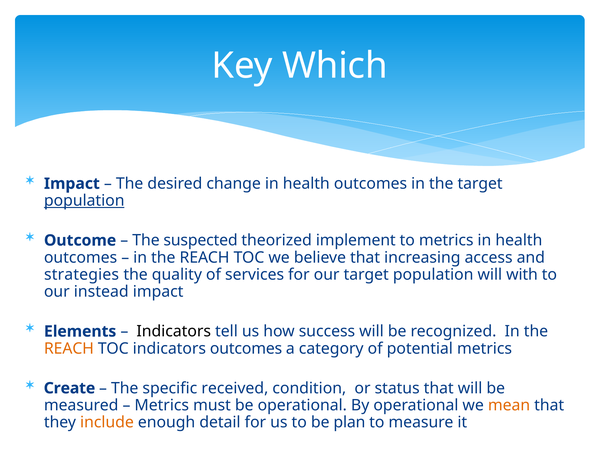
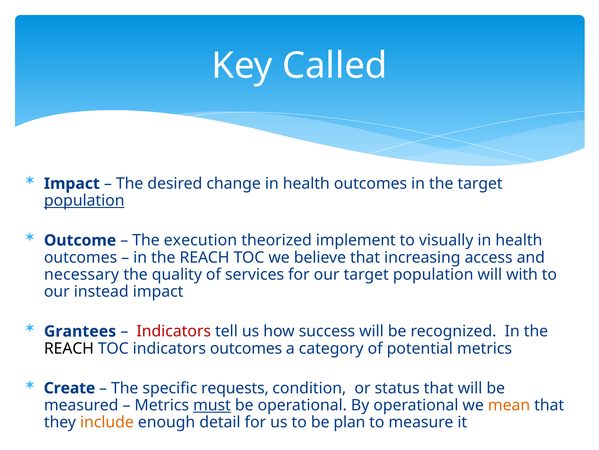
Which: Which -> Called
suspected: suspected -> execution
to metrics: metrics -> visually
strategies: strategies -> necessary
Elements: Elements -> Grantees
Indicators at (174, 331) colour: black -> red
REACH at (69, 348) colour: orange -> black
received: received -> requests
must underline: none -> present
